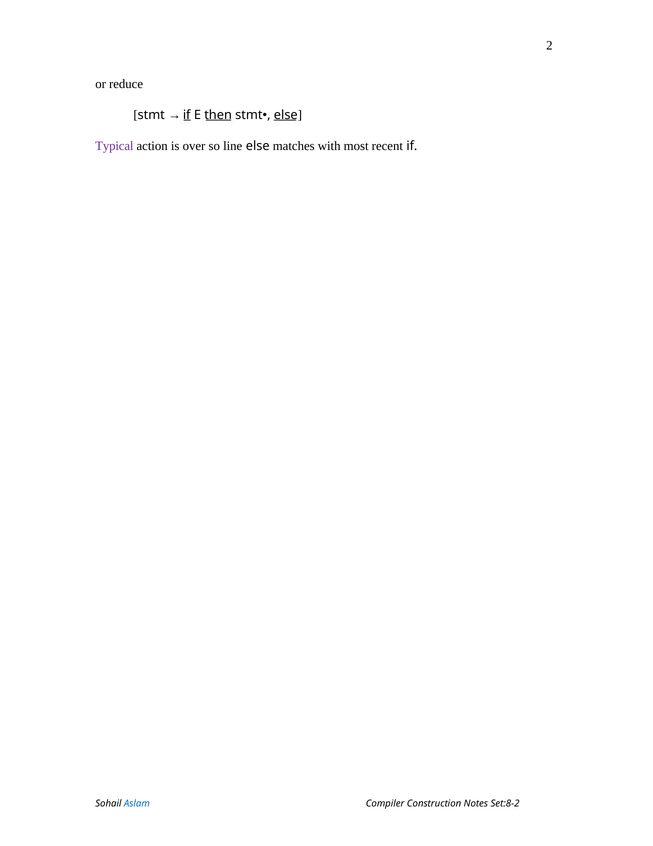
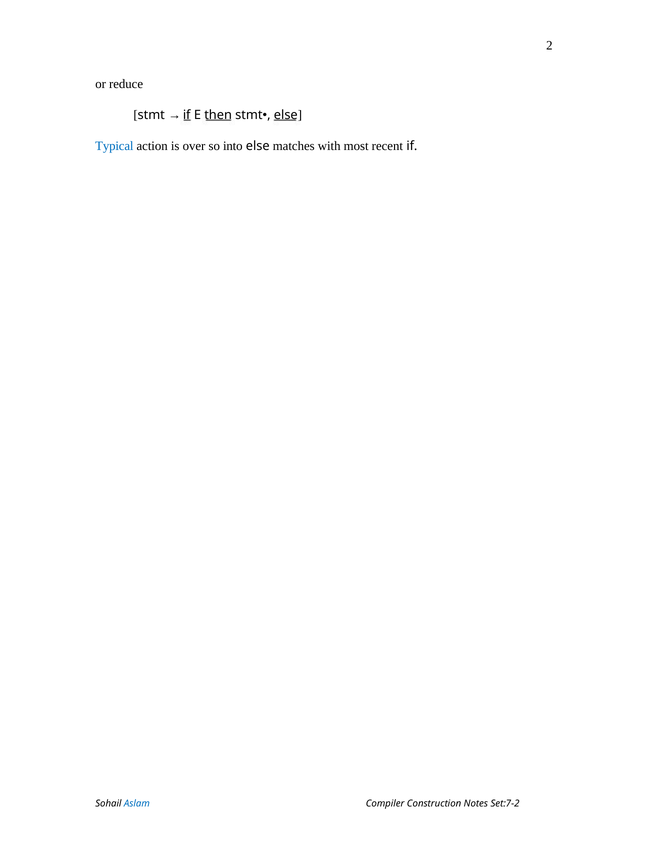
Typical colour: purple -> blue
line: line -> into
Set:8-2: Set:8-2 -> Set:7-2
